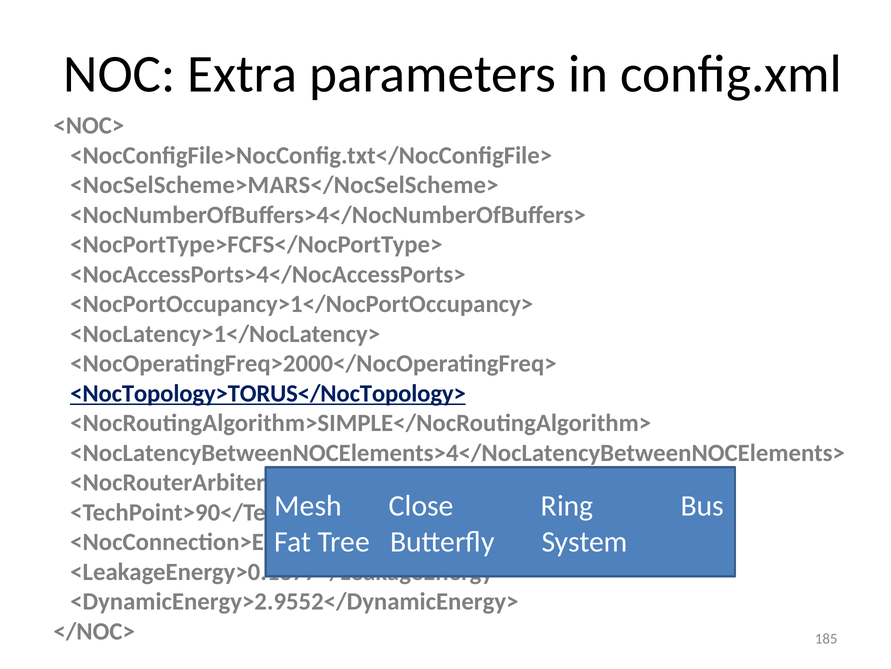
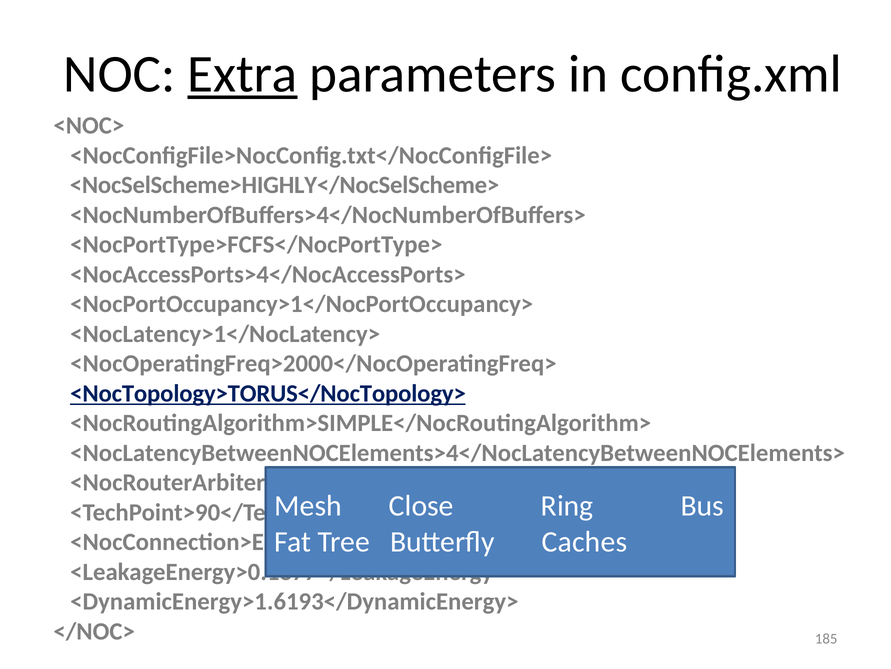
Extra underline: none -> present
<NocSelScheme>MARS</NocSelScheme>: <NocSelScheme>MARS</NocSelScheme> -> <NocSelScheme>HIGHLY</NocSelScheme>
System: System -> Caches
<DynamicEnergy>2.9552</DynamicEnergy>: <DynamicEnergy>2.9552</DynamicEnergy> -> <DynamicEnergy>1.6193</DynamicEnergy>
